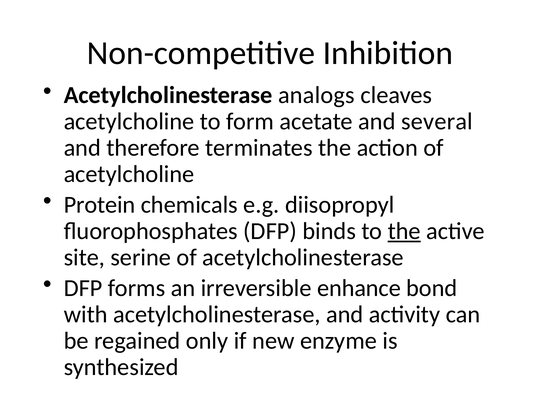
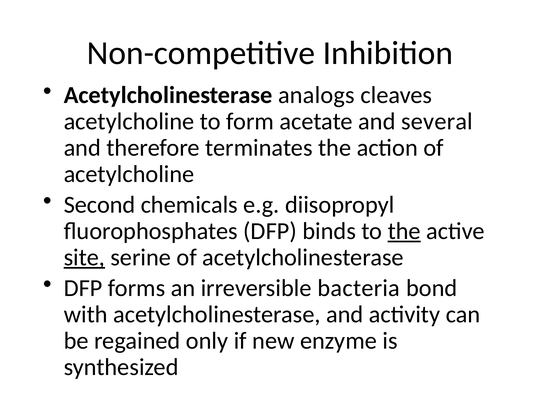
Protein: Protein -> Second
site underline: none -> present
enhance: enhance -> bacteria
